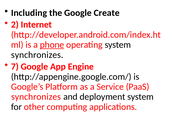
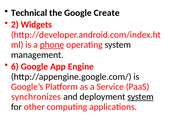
Including: Including -> Technical
Internet: Internet -> Widgets
synchronizes at (37, 55): synchronizes -> management
7: 7 -> 6
system at (141, 97) underline: none -> present
